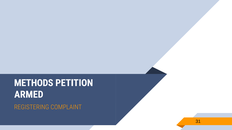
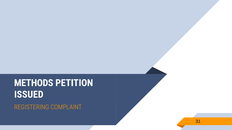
ARMED: ARMED -> ISSUED
